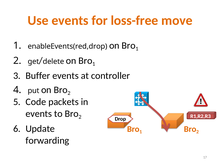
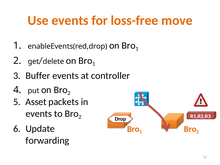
Code: Code -> Asset
